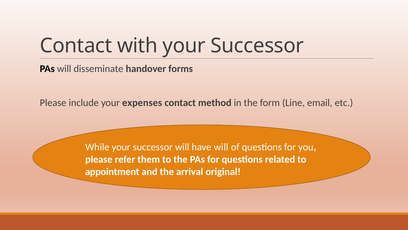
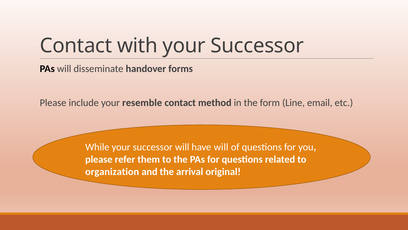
expenses: expenses -> resemble
appointment: appointment -> organization
